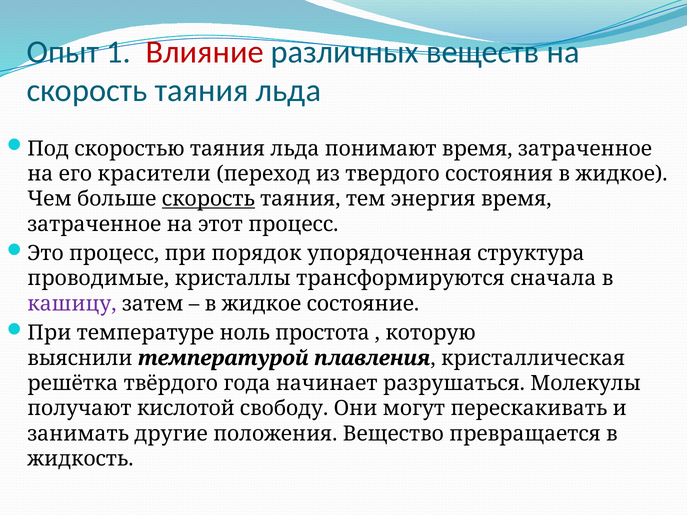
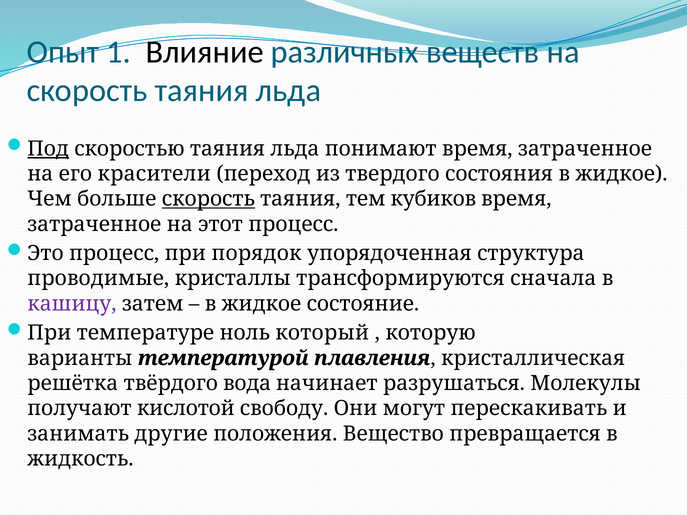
Влияние colour: red -> black
Под underline: none -> present
энергия: энергия -> кубиков
простота: простота -> который
выяснили: выяснили -> варианты
года: года -> вода
